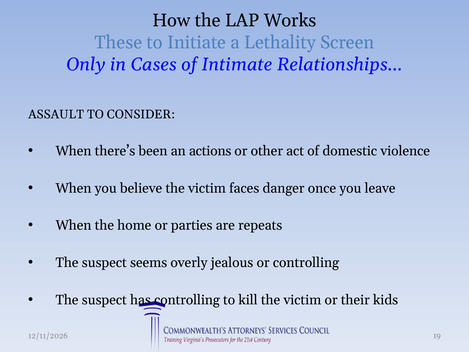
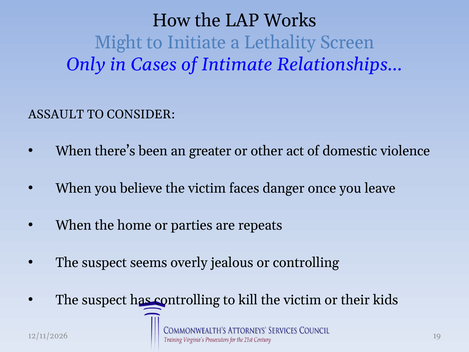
These: These -> Might
actions: actions -> greater
